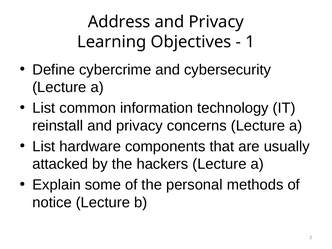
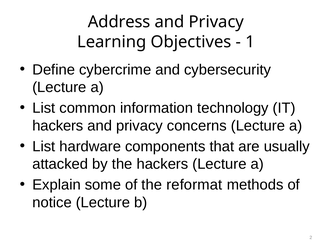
reinstall at (58, 126): reinstall -> hackers
personal: personal -> reformat
